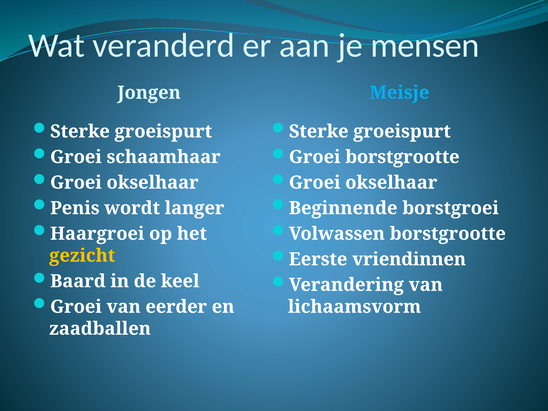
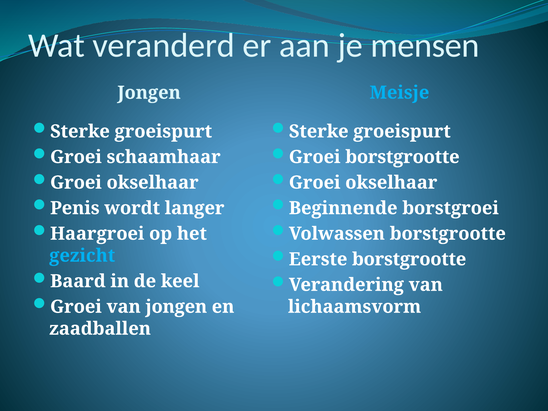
Eerste vriendinnen: vriendinnen -> borstgrootte
gezicht colour: yellow -> light blue
van eerder: eerder -> jongen
